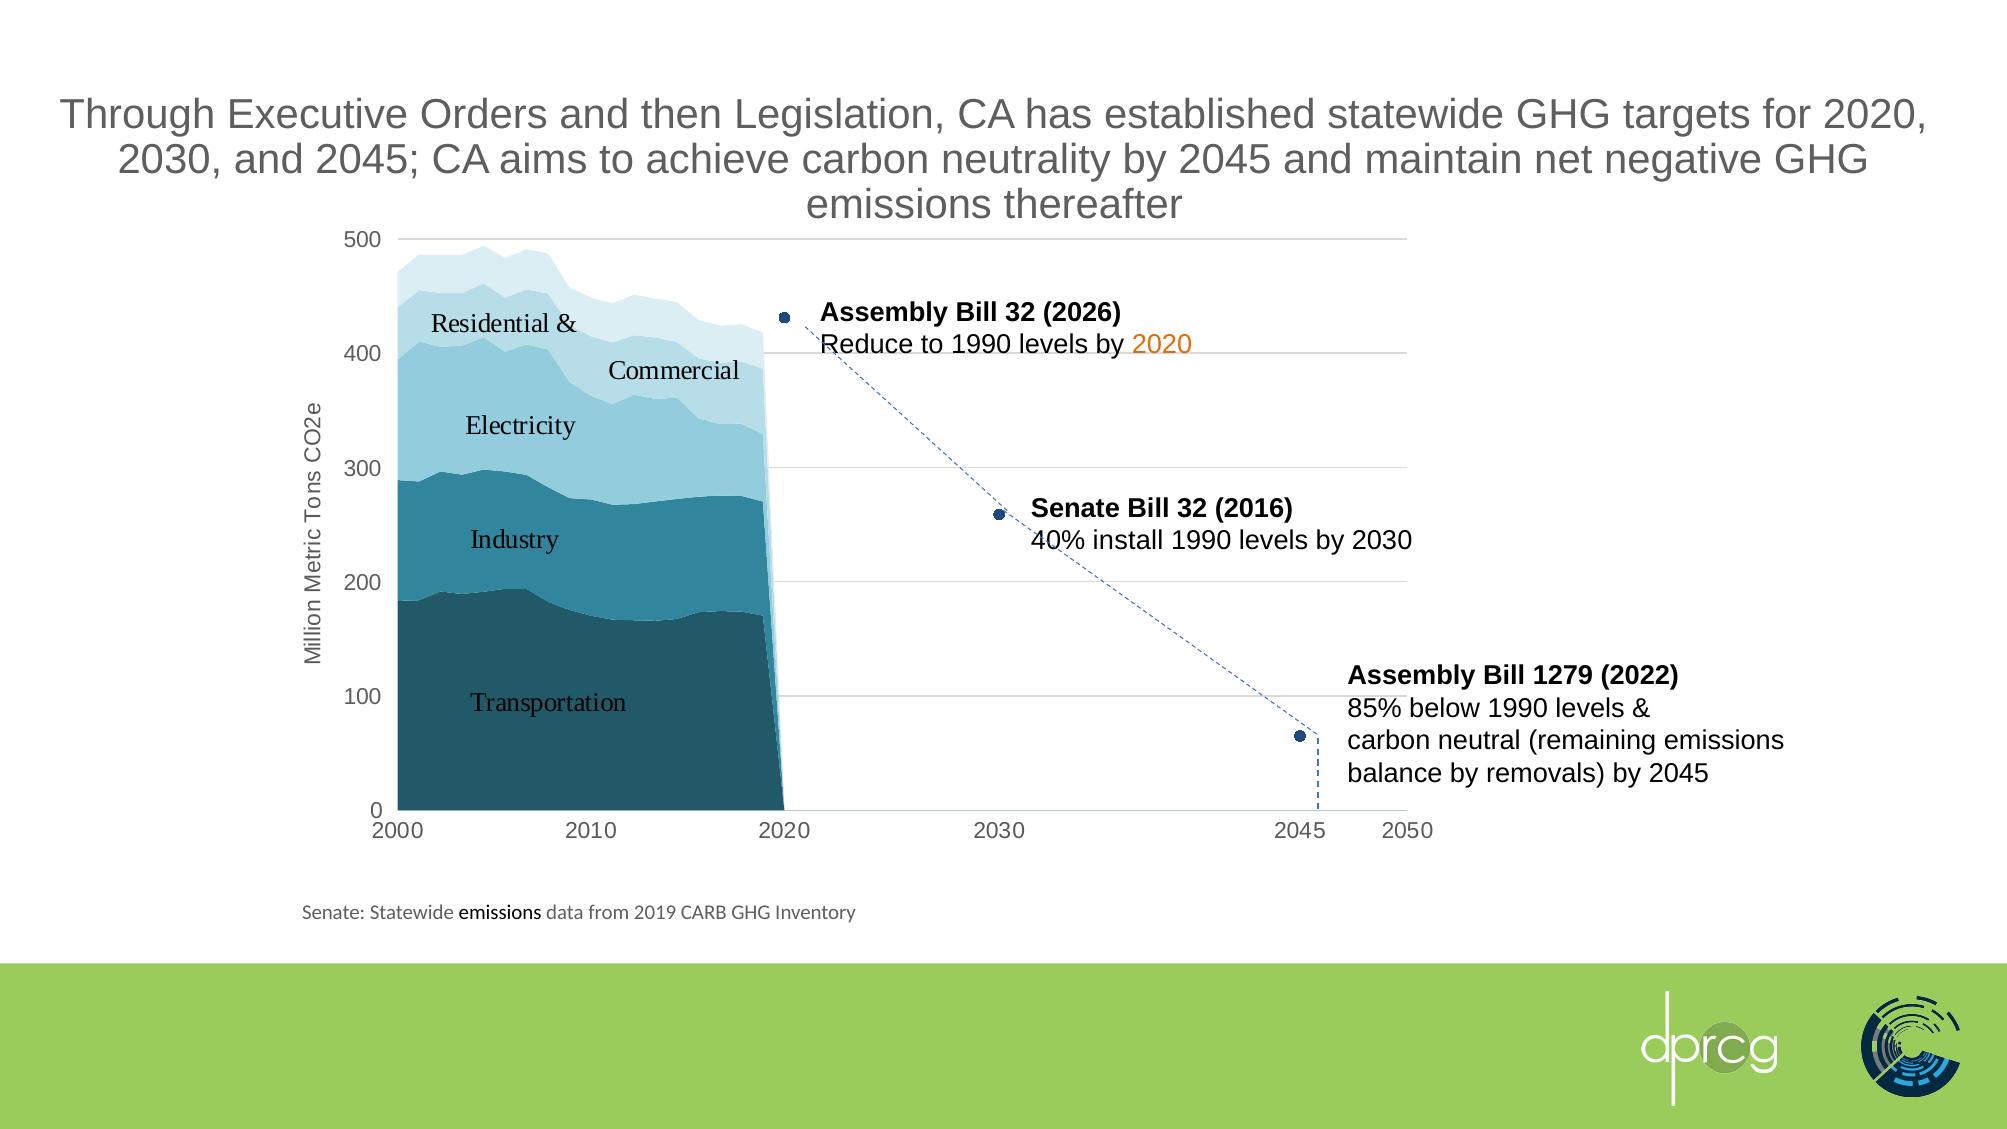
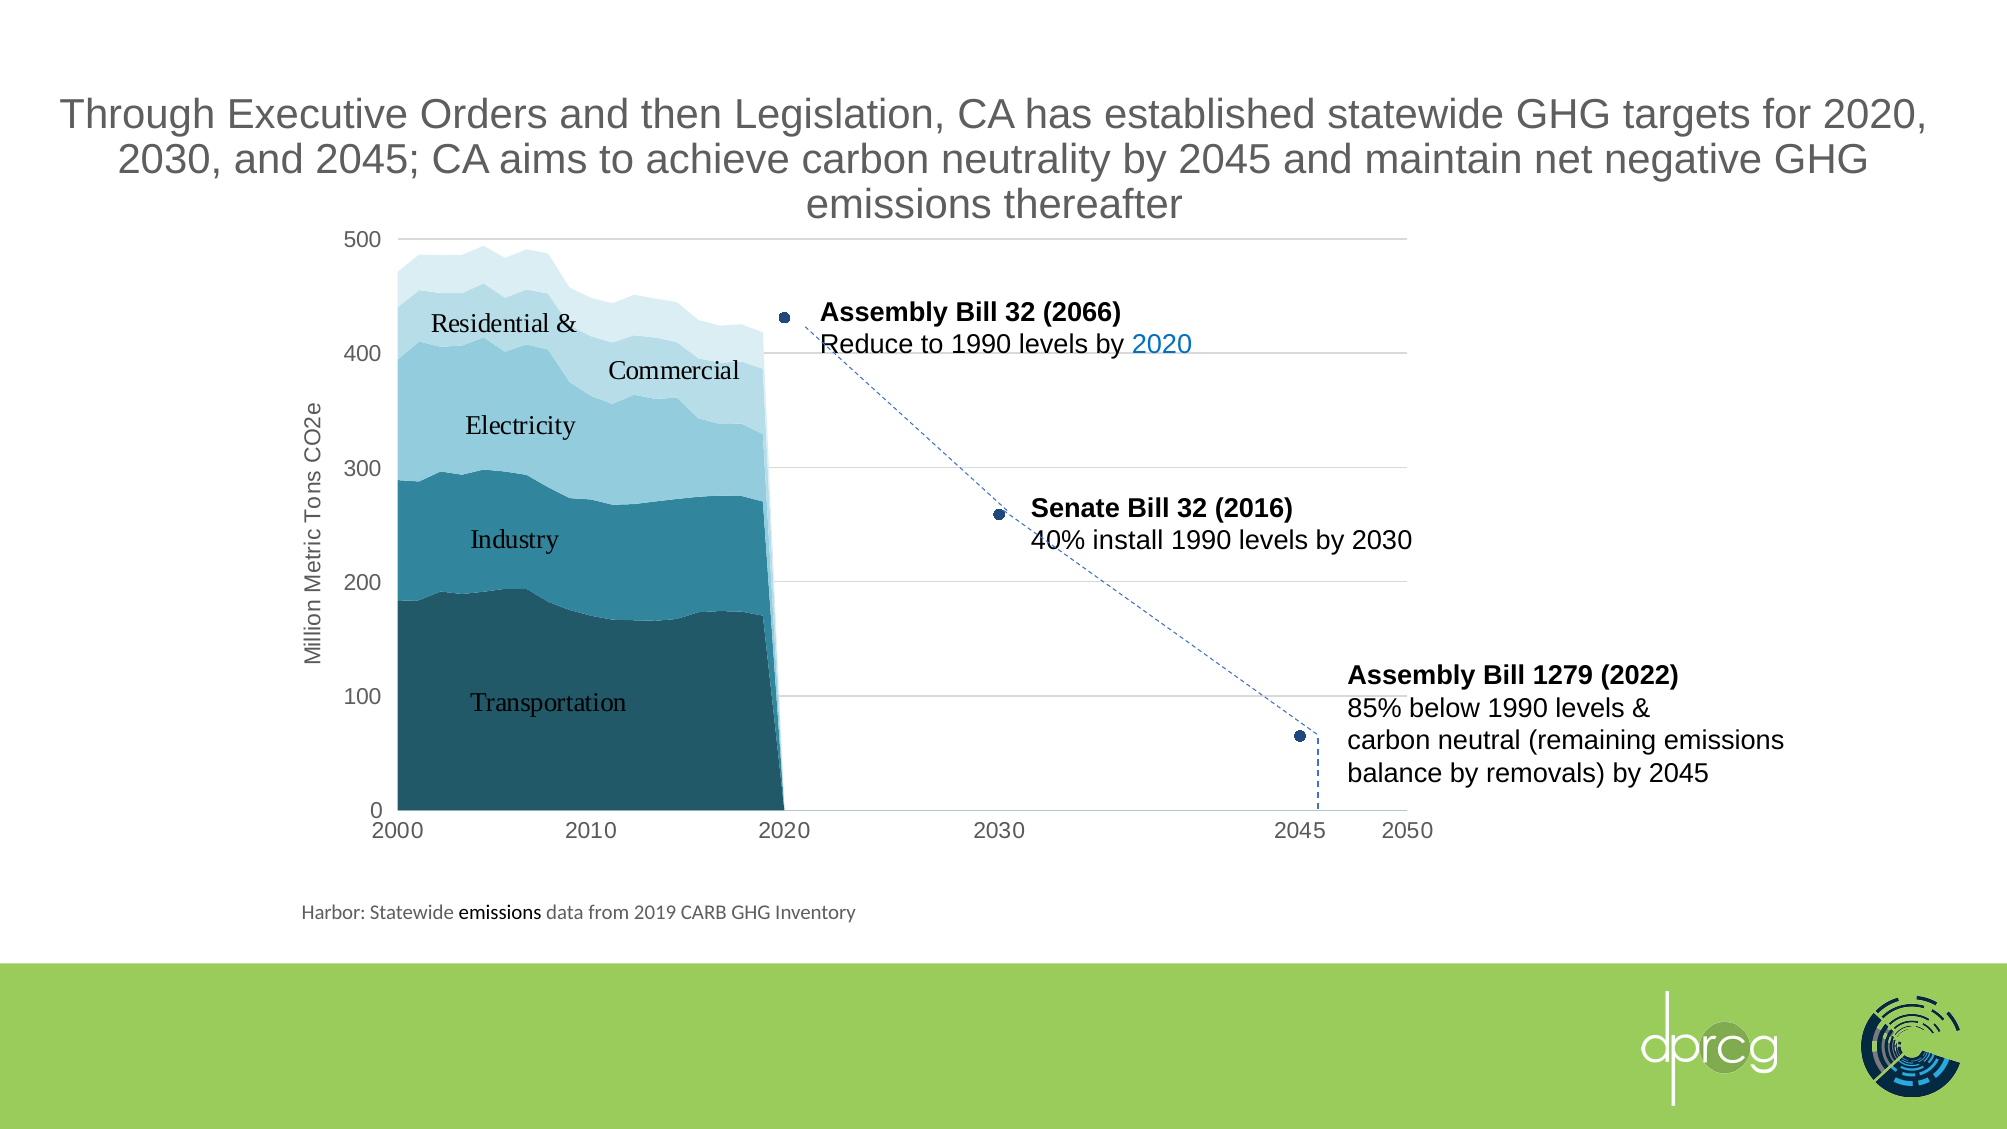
2026: 2026 -> 2066
2020 at (1162, 345) colour: orange -> blue
Senate at (334, 912): Senate -> Harbor
